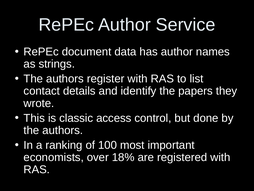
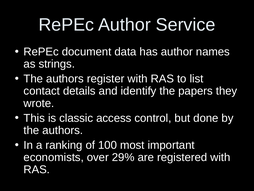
18%: 18% -> 29%
